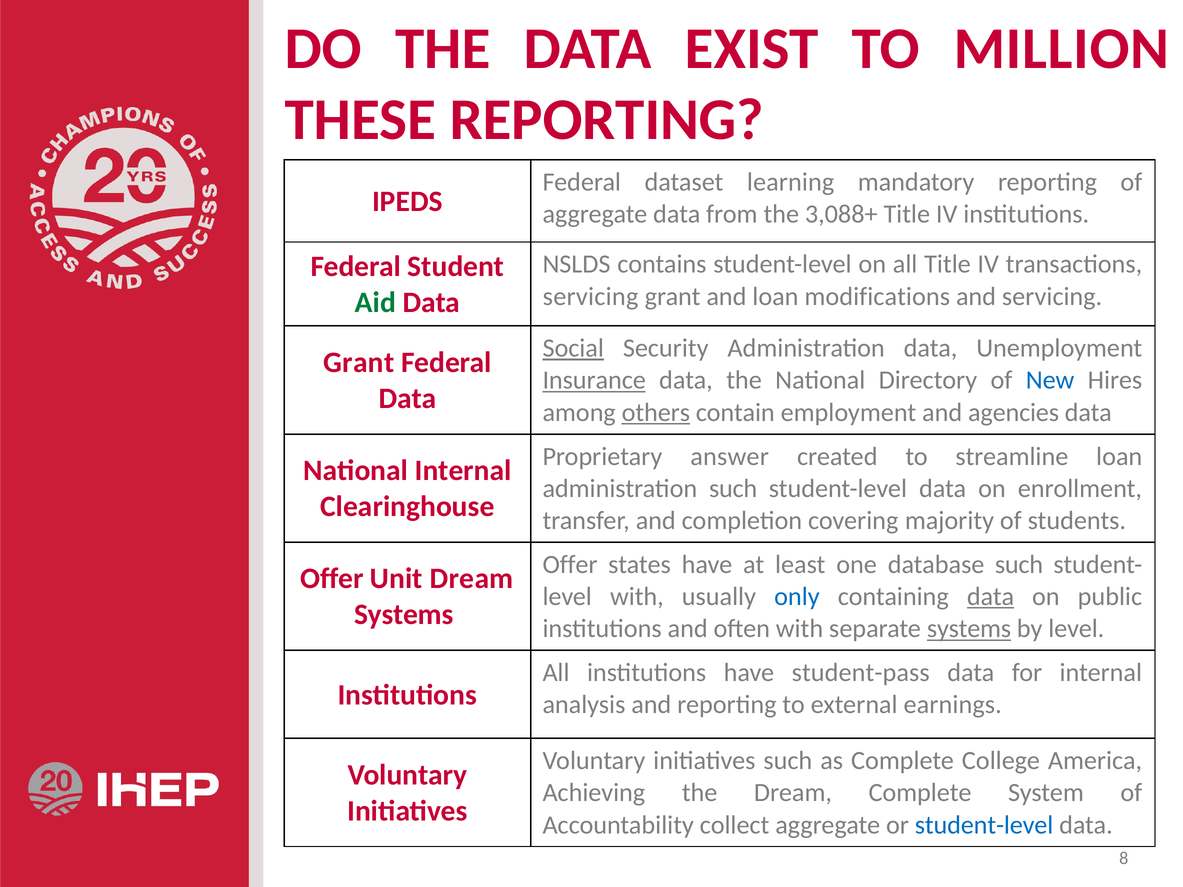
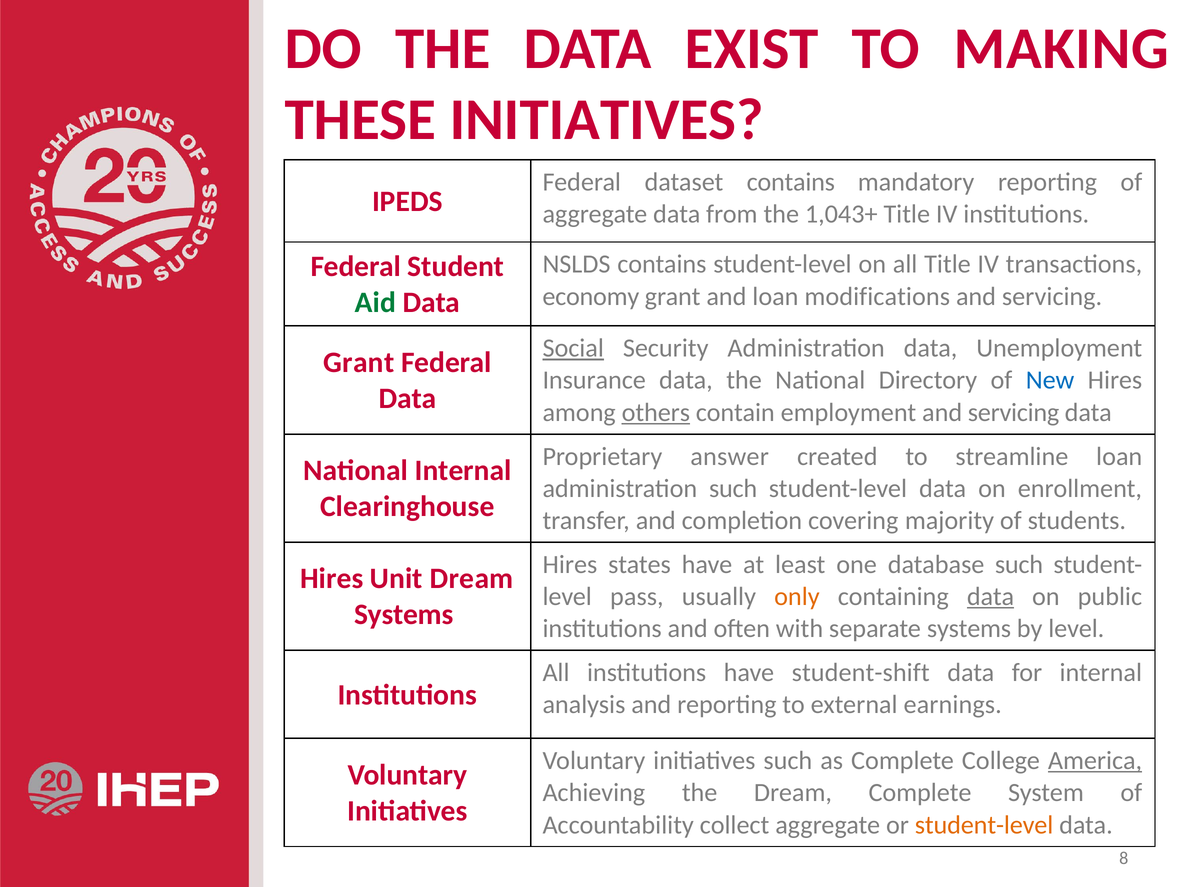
MILLION: MILLION -> MAKING
THESE REPORTING: REPORTING -> INITIATIVES
dataset learning: learning -> contains
3,088+: 3,088+ -> 1,043+
servicing at (591, 296): servicing -> economy
Insurance underline: present -> none
employment and agencies: agencies -> servicing
Offer at (570, 565): Offer -> Hires
Offer at (332, 579): Offer -> Hires
level with: with -> pass
only colour: blue -> orange
systems at (969, 629) underline: present -> none
student-pass: student-pass -> student-shift
America underline: none -> present
student-level at (984, 825) colour: blue -> orange
